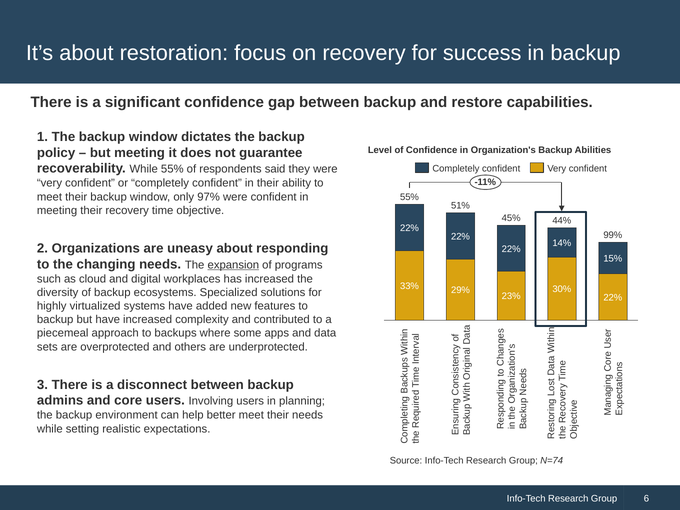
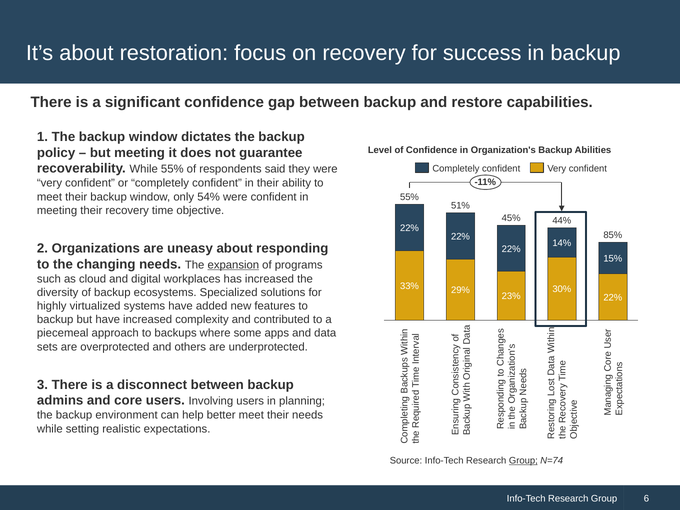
97%: 97% -> 54%
99%: 99% -> 85%
Group at (523, 461) underline: none -> present
